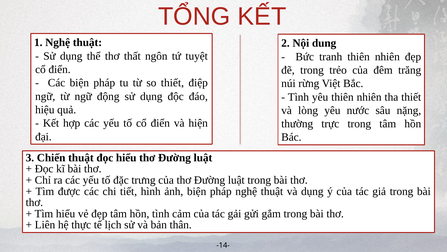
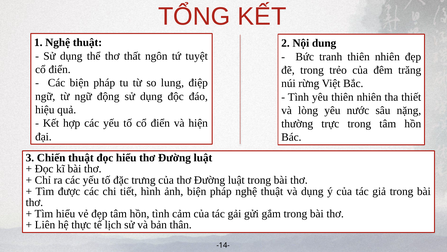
so thiết: thiết -> lung
